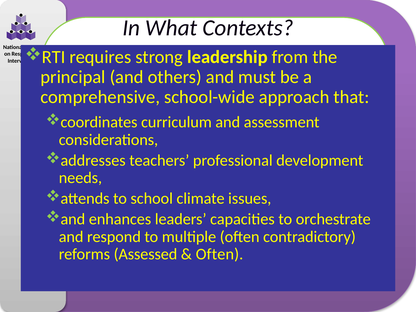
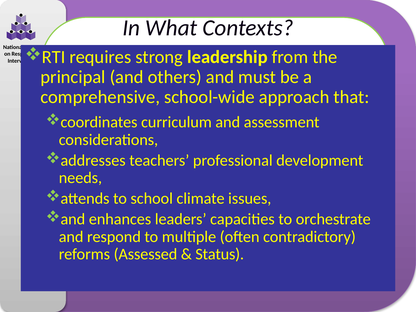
Often at (220, 254): Often -> Status
